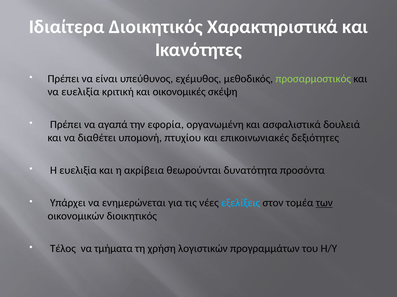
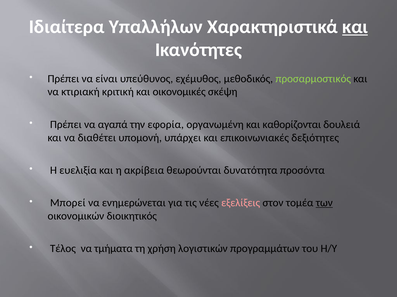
Ιδιαίτερα Διοικητικός: Διοικητικός -> Υπαλλήλων
και at (355, 27) underline: none -> present
να ευελιξία: ευελιξία -> κτιριακή
ασφαλιστικά: ασφαλιστικά -> καθορίζονται
πτυχίου: πτυχίου -> υπάρχει
Υπάρχει: Υπάρχει -> Μπορεί
εξελίξεις colour: light blue -> pink
